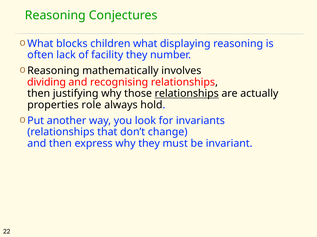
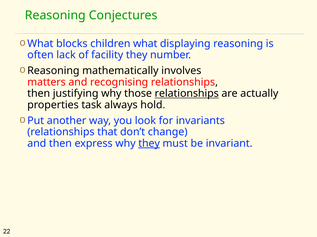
dividing: dividing -> matters
role: role -> task
they at (149, 144) underline: none -> present
